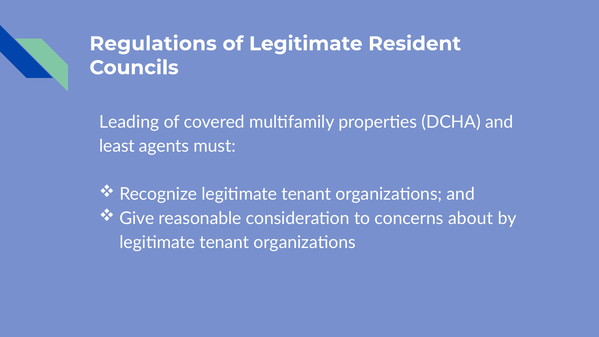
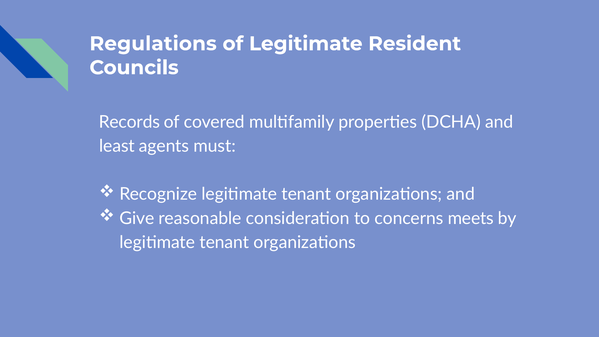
Leading: Leading -> Records
about: about -> meets
